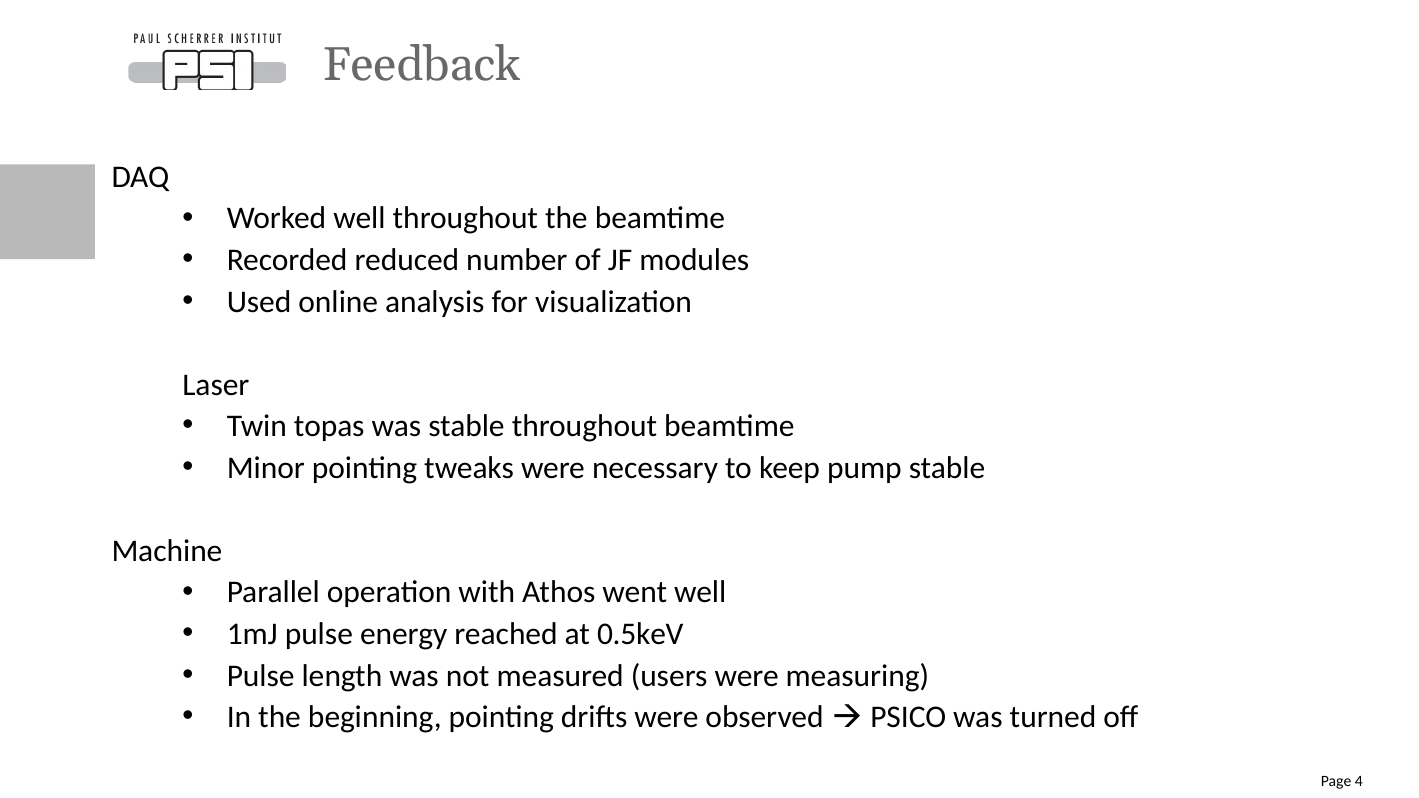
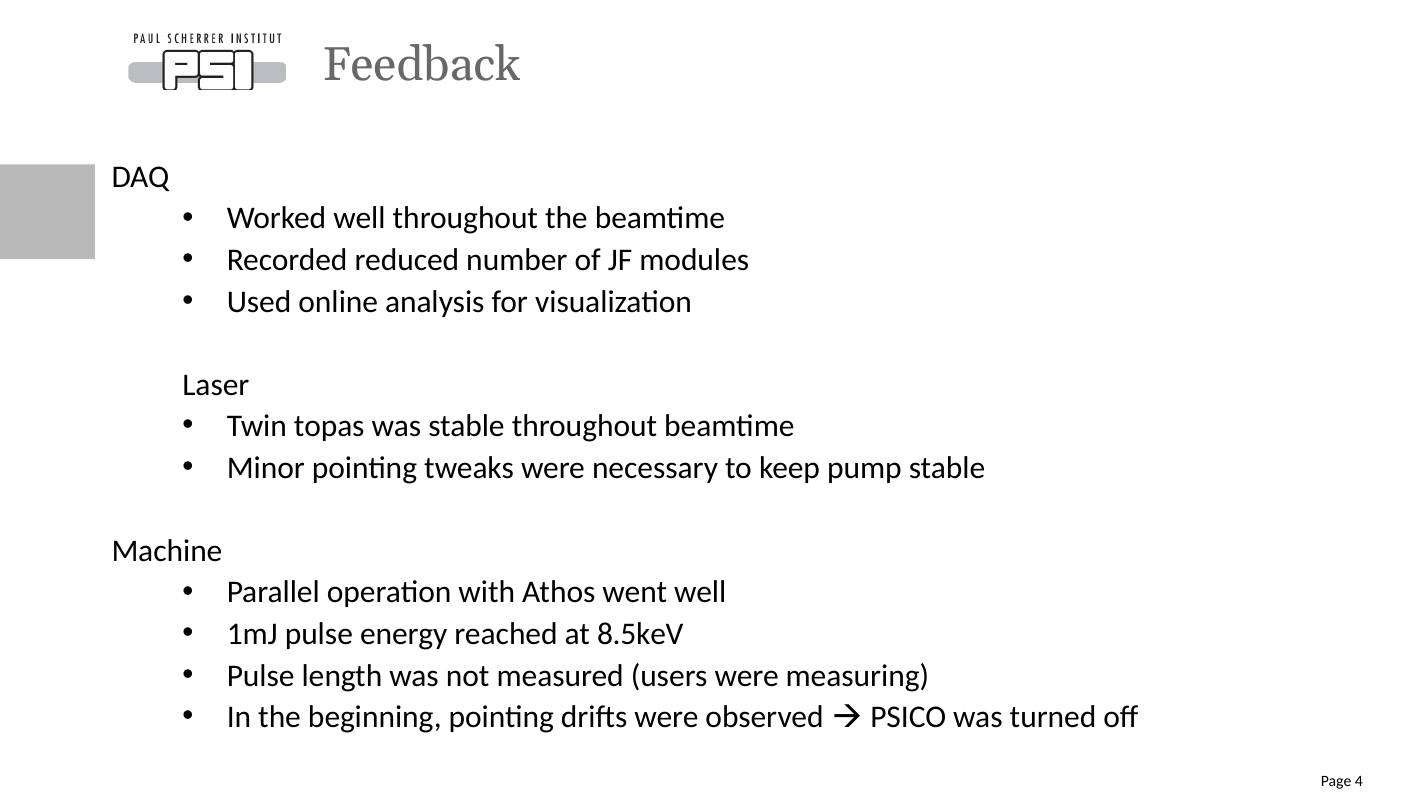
0.5keV: 0.5keV -> 8.5keV
